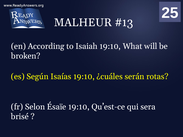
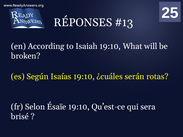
MALHEUR: MALHEUR -> RÉPONSES
